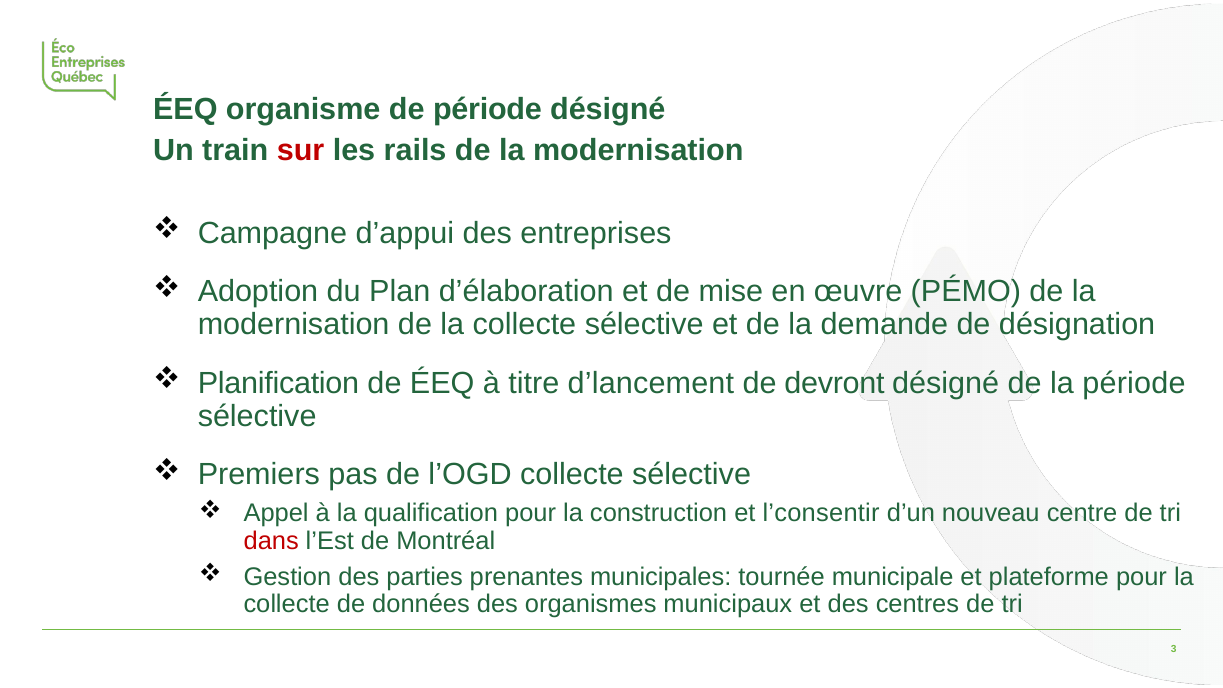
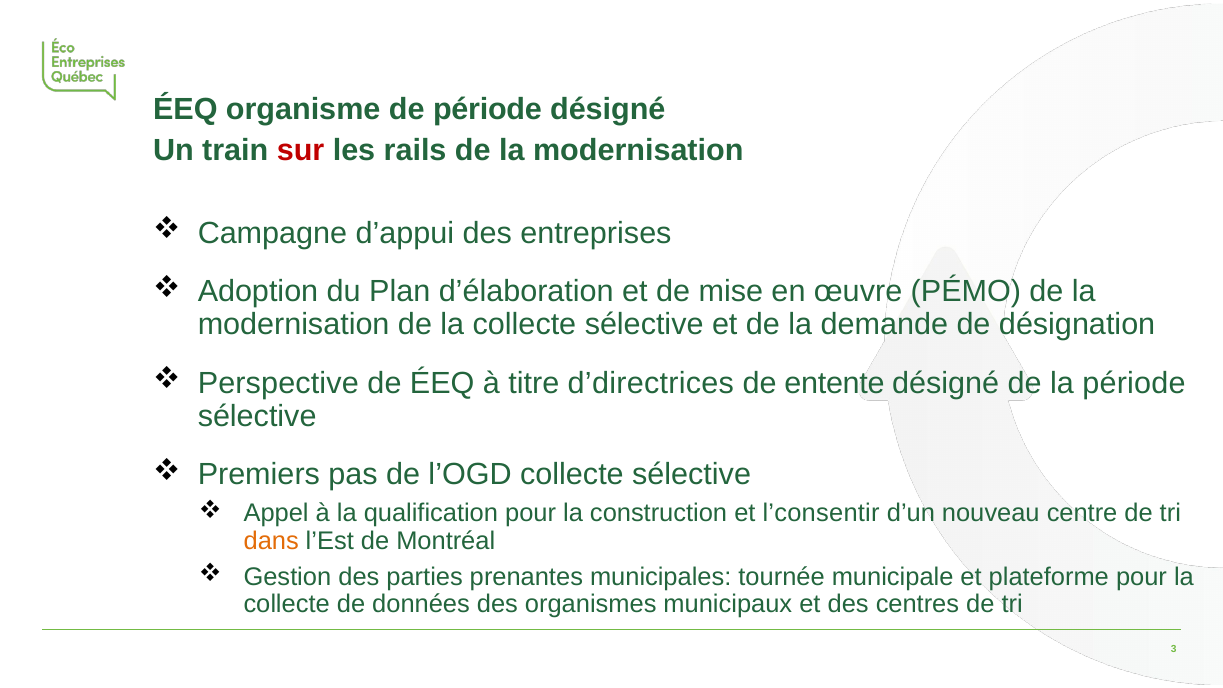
Planification: Planification -> Perspective
d’lancement: d’lancement -> d’directrices
devront: devront -> entente
dans colour: red -> orange
